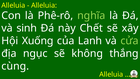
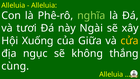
sinh: sinh -> tươi
Chết: Chết -> Ngài
Lanh: Lanh -> Giữa
cửa colour: light green -> yellow
